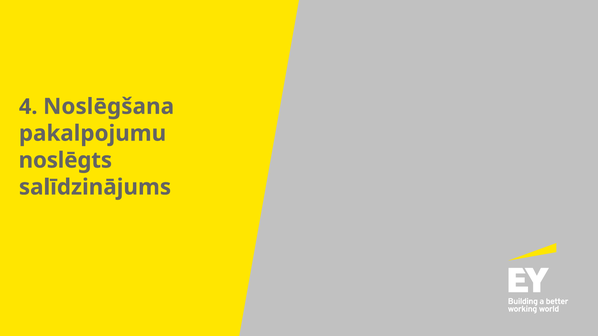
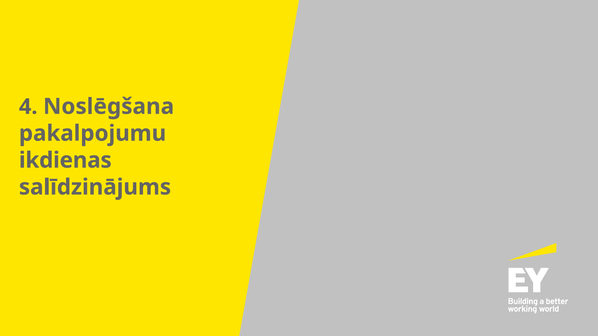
noslēgts: noslēgts -> ikdienas
